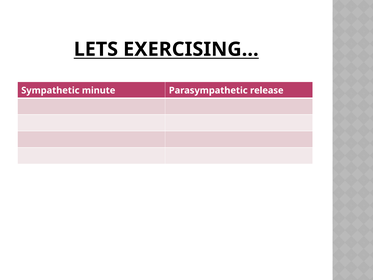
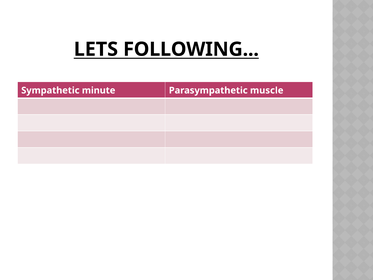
EXERCISING: EXERCISING -> FOLLOWING
release: release -> muscle
